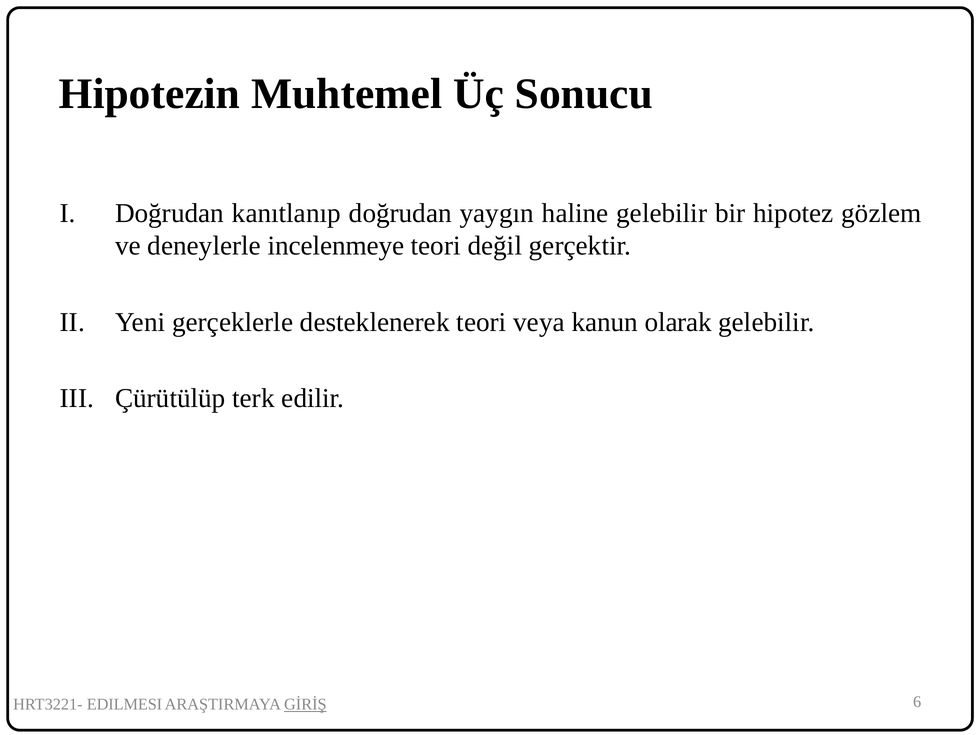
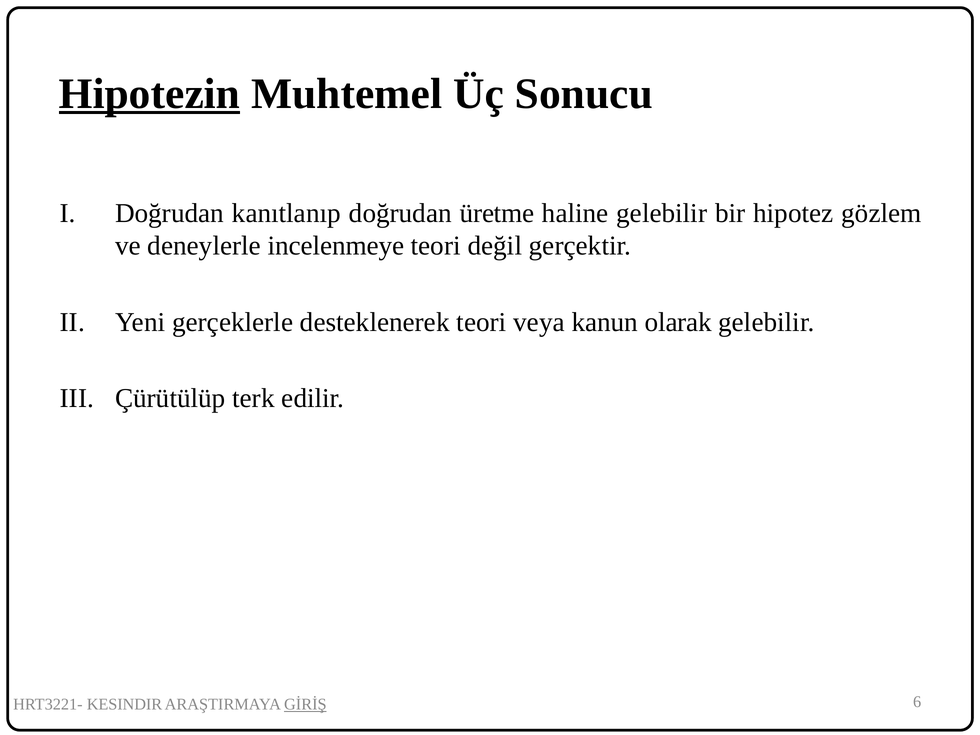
Hipotezin underline: none -> present
yaygın: yaygın -> üretme
EDILMESI: EDILMESI -> KESINDIR
